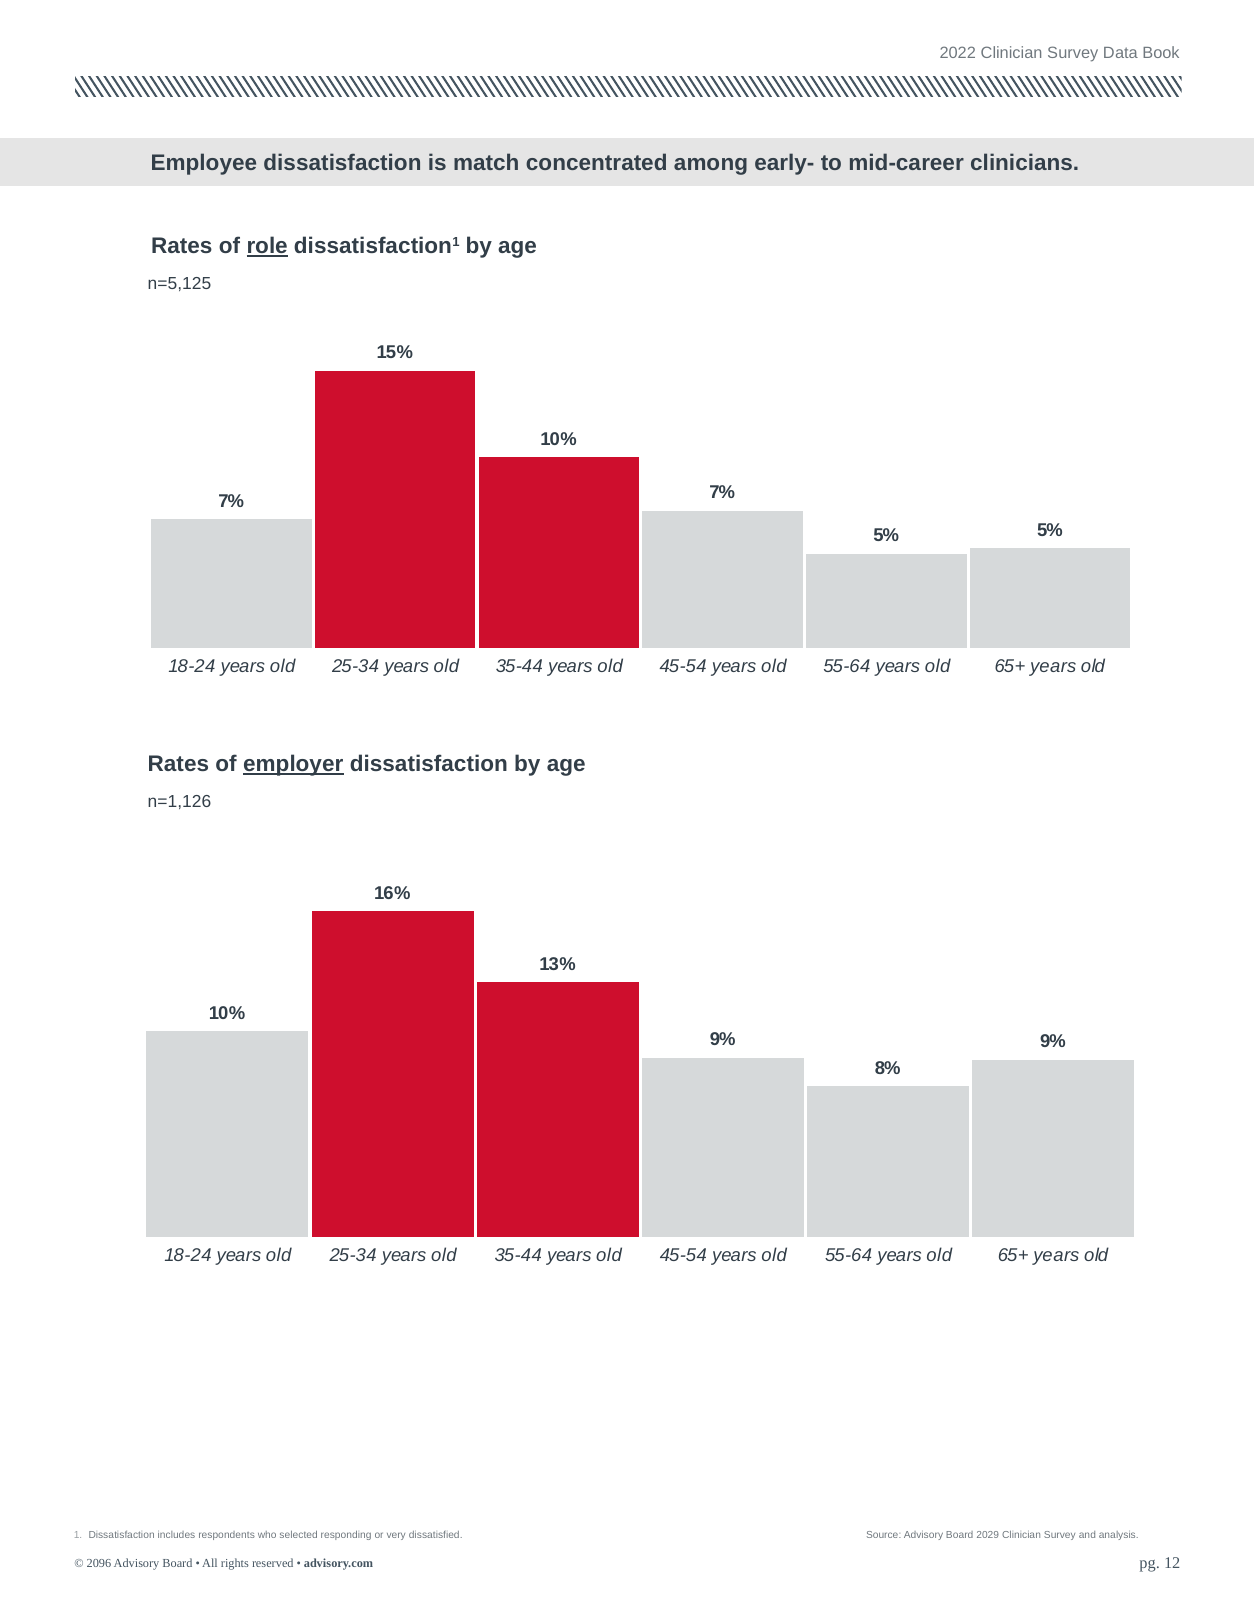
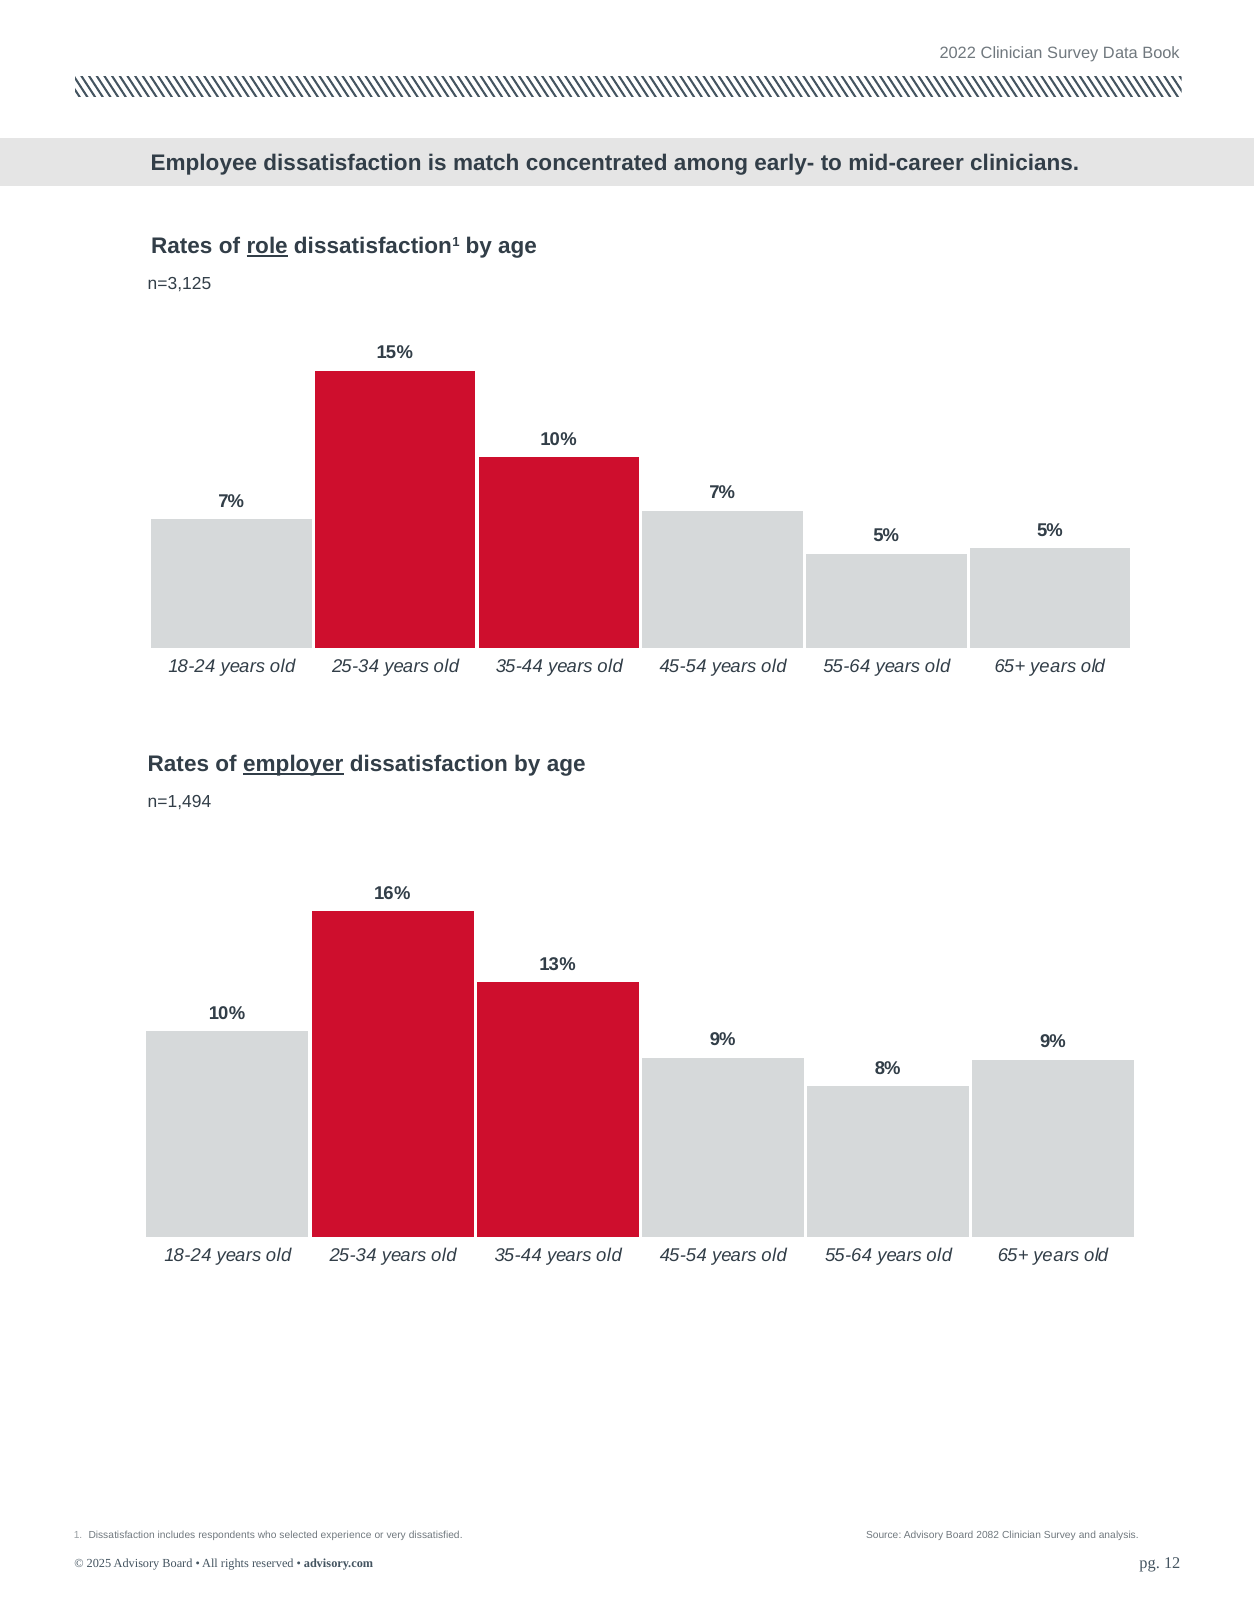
n=5,125: n=5,125 -> n=3,125
n=1,126: n=1,126 -> n=1,494
responding: responding -> experience
2029: 2029 -> 2082
2096: 2096 -> 2025
